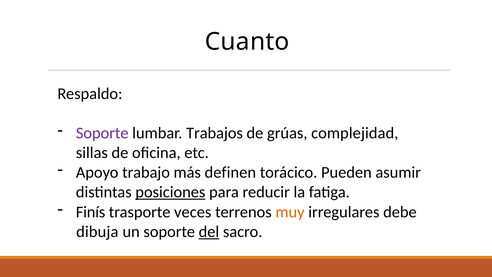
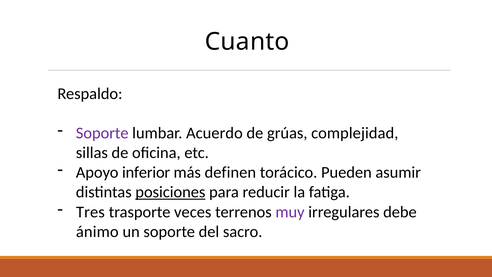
Trabajos: Trabajos -> Acuerdo
trabajo: trabajo -> inferior
Finís: Finís -> Tres
muy colour: orange -> purple
dibuja: dibuja -> ánimo
del underline: present -> none
